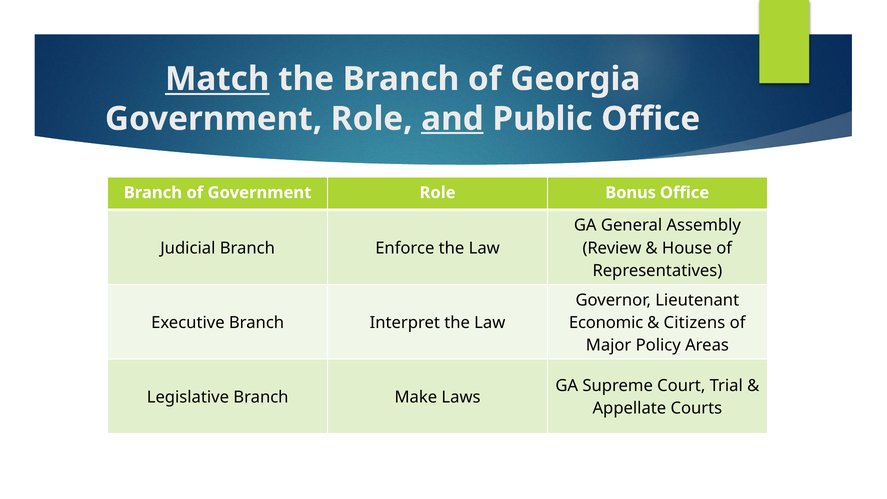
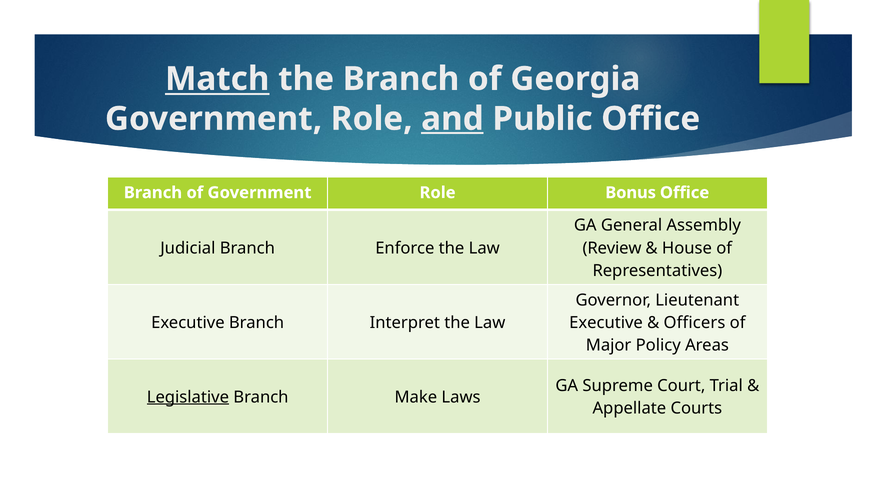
Economic at (606, 323): Economic -> Executive
Citizens: Citizens -> Officers
Legislative underline: none -> present
